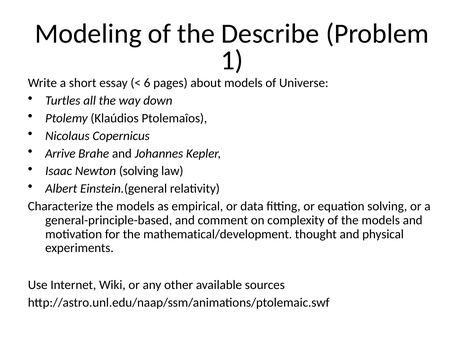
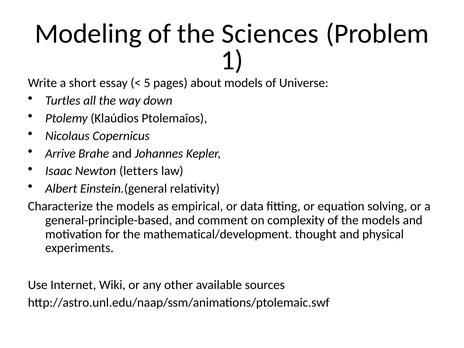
Describe: Describe -> Sciences
6: 6 -> 5
Newton solving: solving -> letters
